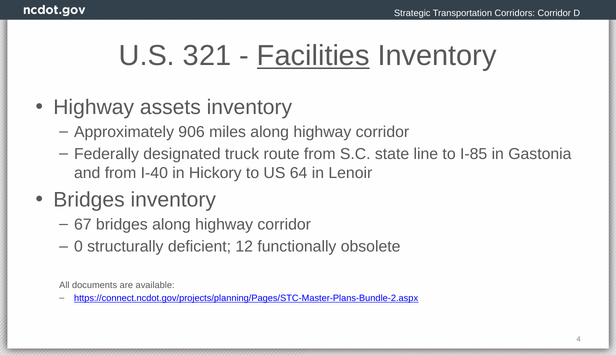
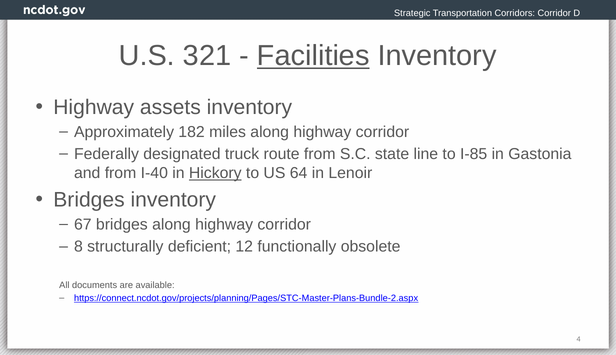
906: 906 -> 182
Hickory underline: none -> present
0: 0 -> 8
